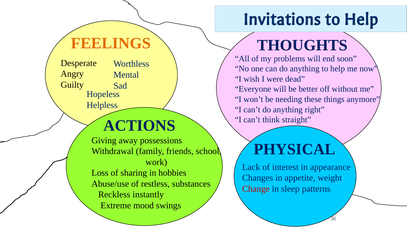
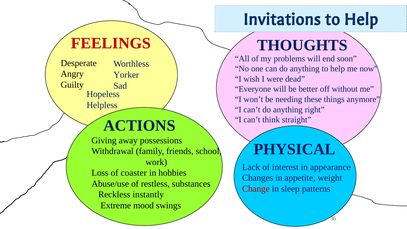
FEELINGS colour: orange -> red
Mental: Mental -> Yorker
sharing: sharing -> coaster
